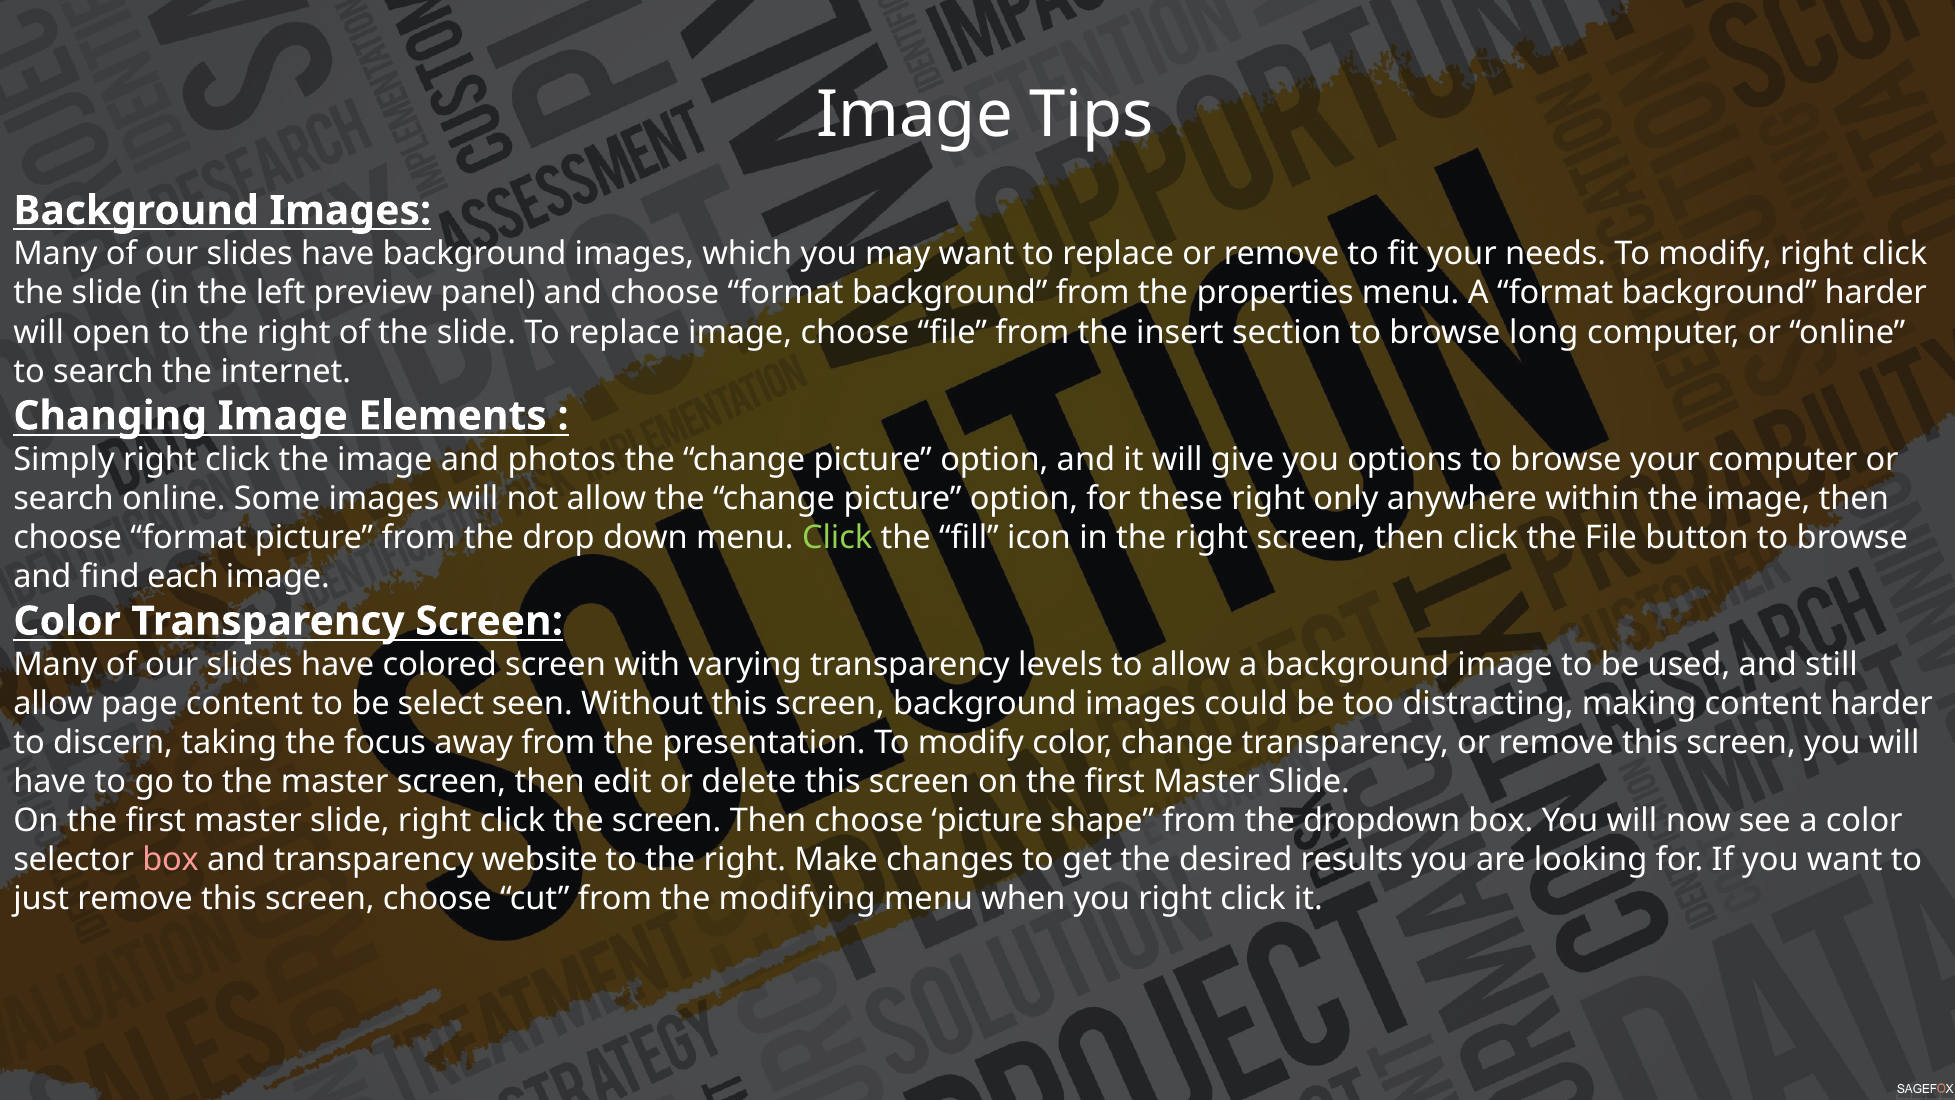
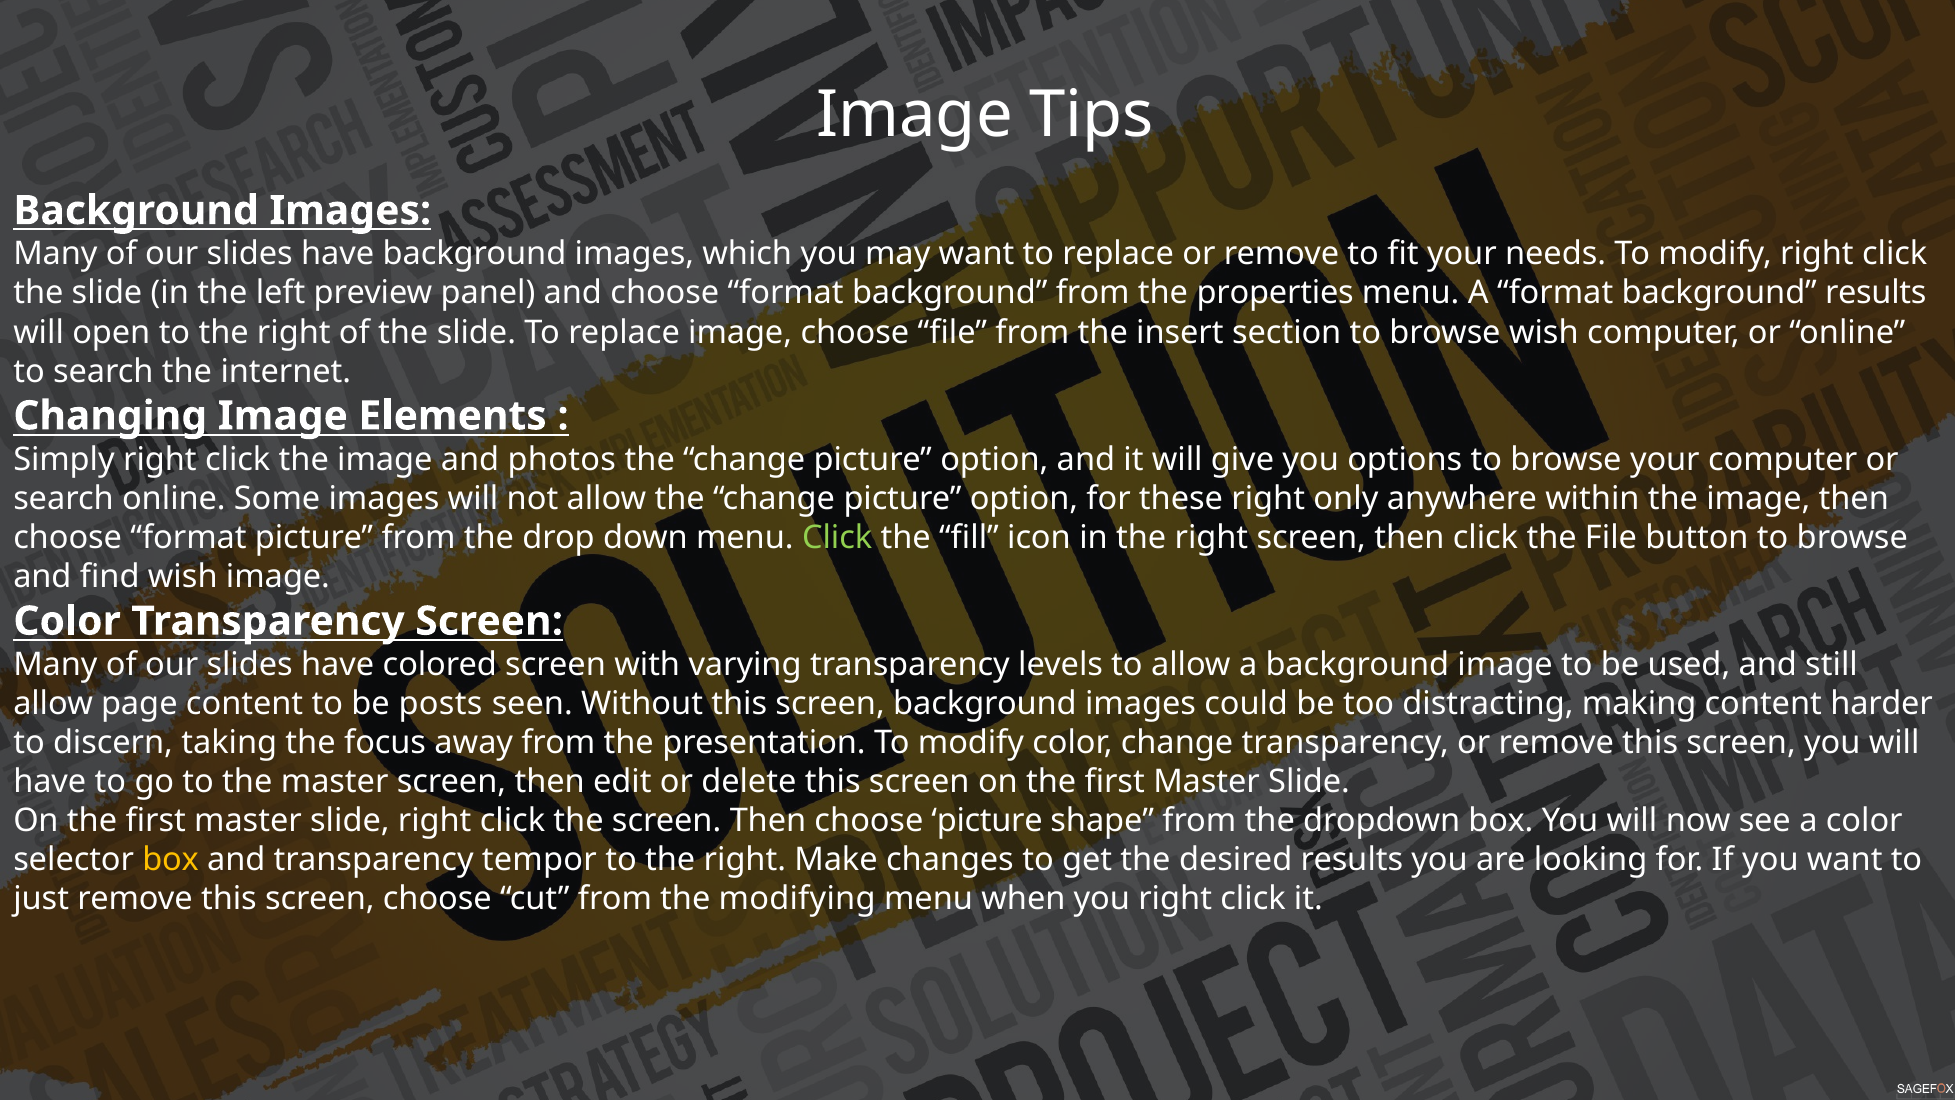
background harder: harder -> results
browse long: long -> wish
find each: each -> wish
select: select -> posts
box at (171, 860) colour: pink -> yellow
website: website -> tempor
